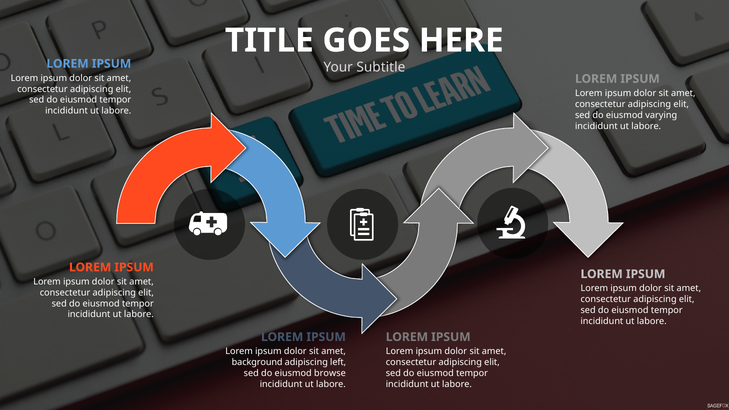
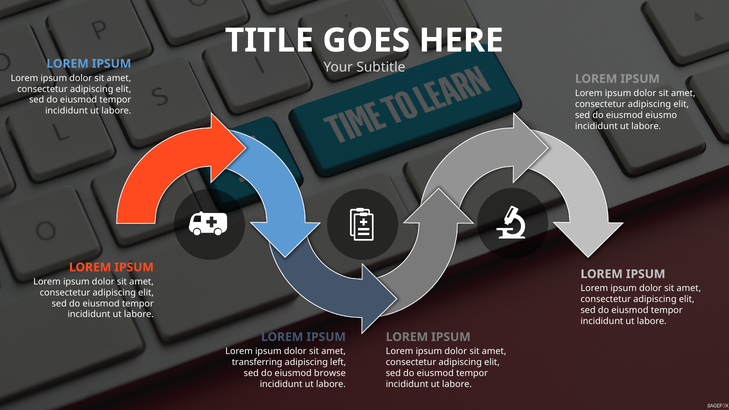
varying: varying -> eiusmo
background: background -> transferring
